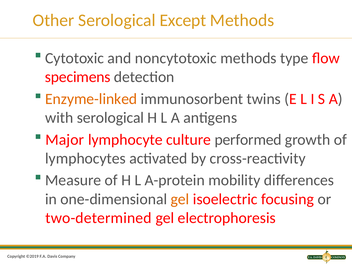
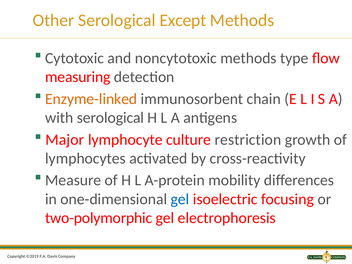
specimens: specimens -> measuring
twins: twins -> chain
performed: performed -> restriction
gel at (180, 199) colour: orange -> blue
two-determined: two-determined -> two-polymorphic
